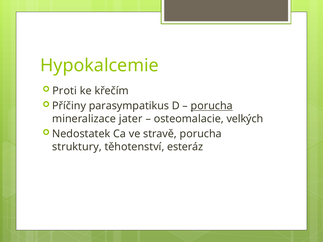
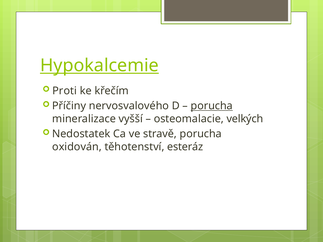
Hypokalcemie underline: none -> present
parasympatikus: parasympatikus -> nervosvalového
jater: jater -> vyšší
struktury: struktury -> oxidován
